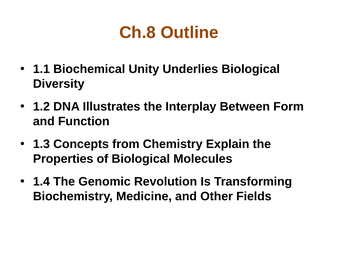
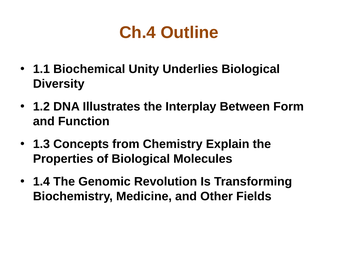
Ch.8: Ch.8 -> Ch.4
